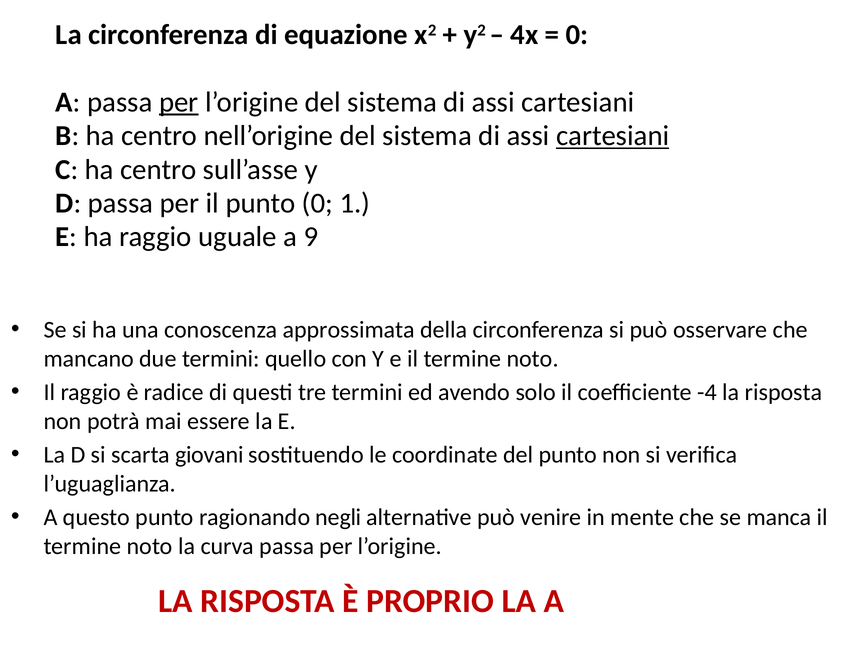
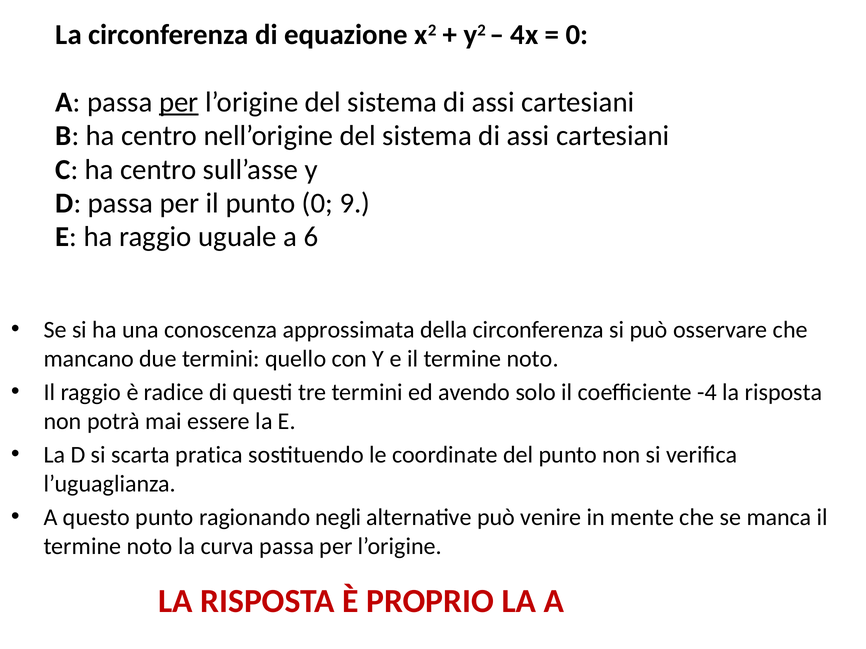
cartesiani at (613, 136) underline: present -> none
1: 1 -> 9
9: 9 -> 6
giovani: giovani -> pratica
